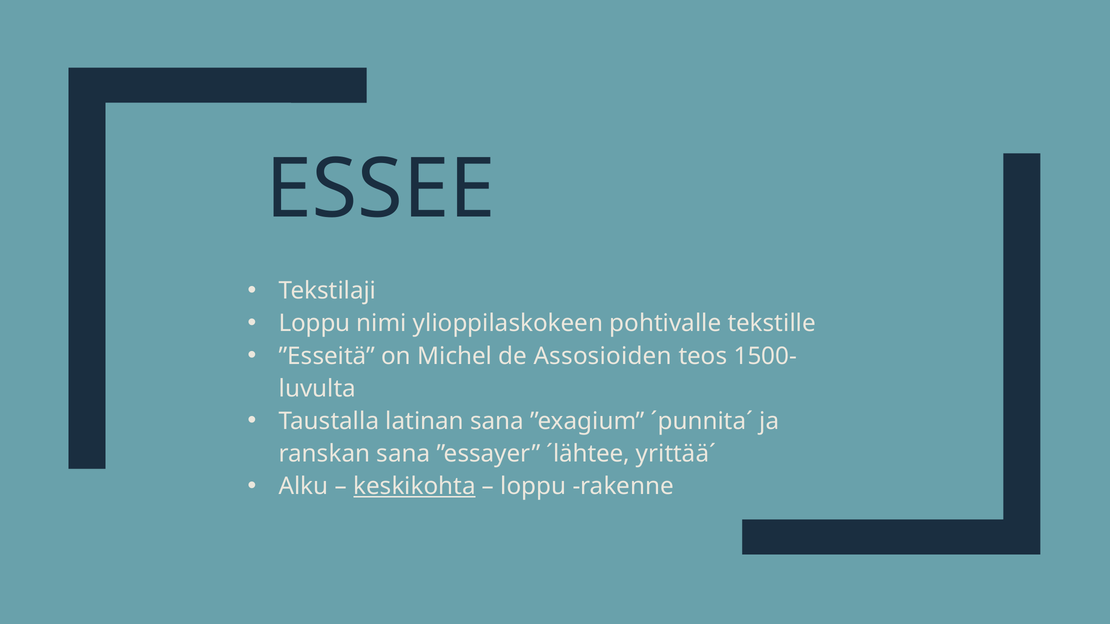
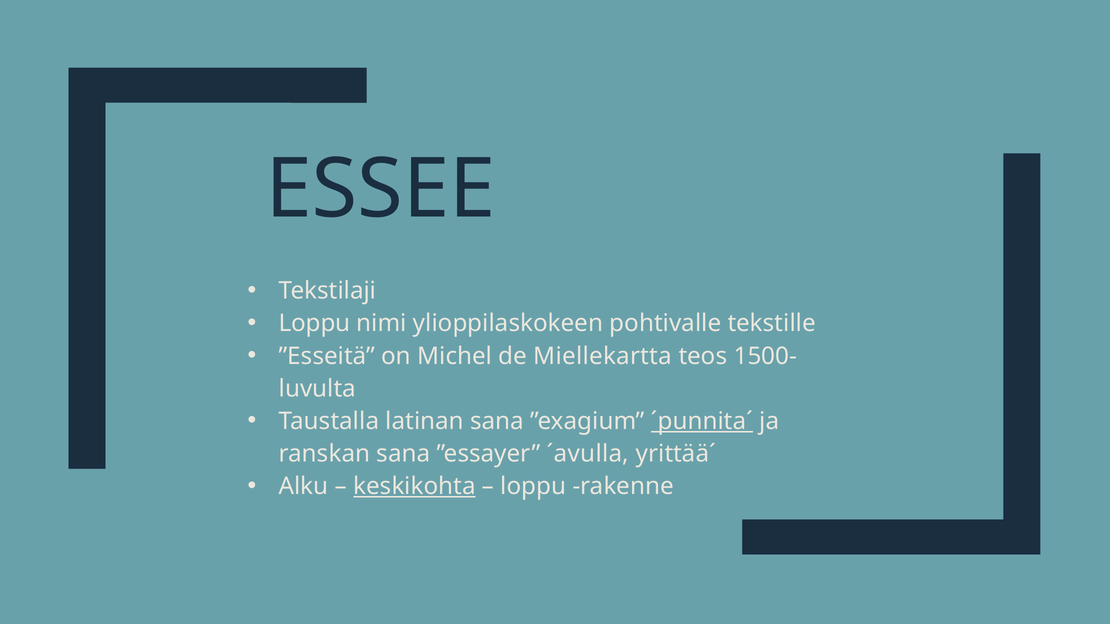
Assosioiden: Assosioiden -> Miellekartta
´punnita´ underline: none -> present
´lähtee: ´lähtee -> ´avulla
